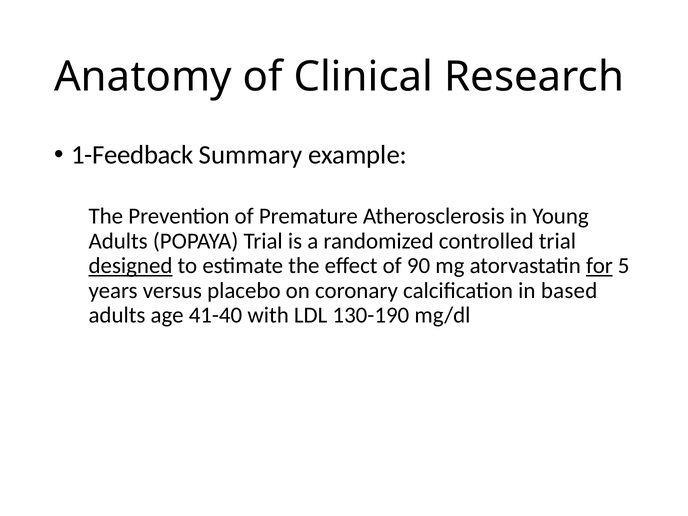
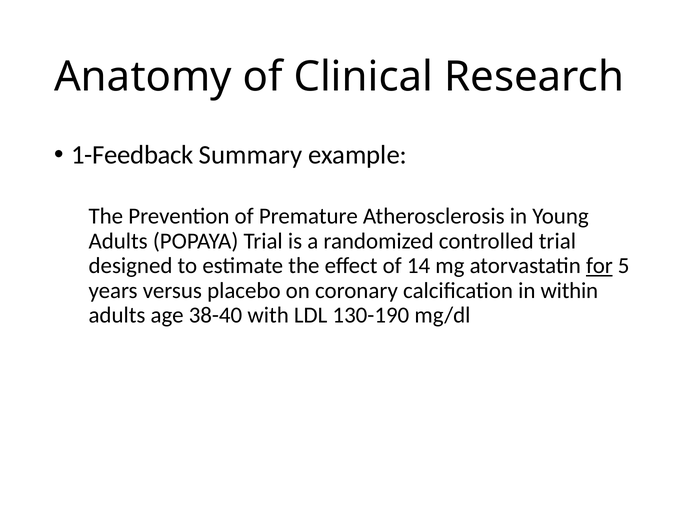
designed underline: present -> none
90: 90 -> 14
based: based -> within
41-40: 41-40 -> 38-40
